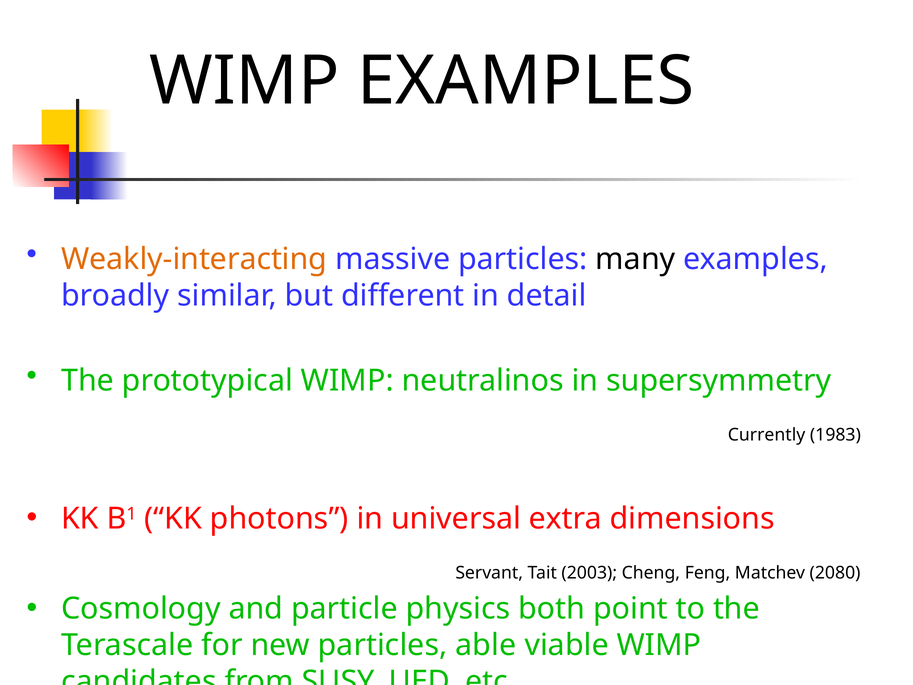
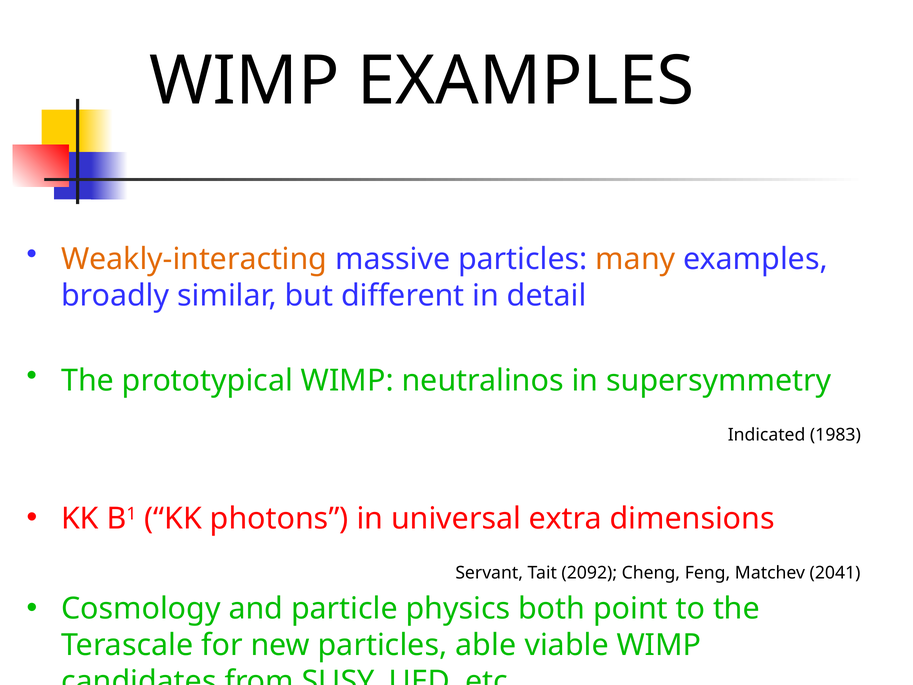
many colour: black -> orange
Currently: Currently -> Indicated
2003: 2003 -> 2092
2080: 2080 -> 2041
